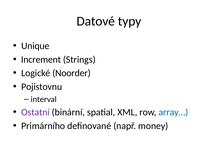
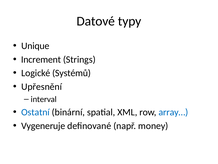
Noorder: Noorder -> Systémů
Pojistovnu: Pojistovnu -> Upřesnění
Ostatní colour: purple -> blue
Primárního: Primárního -> Vygeneruje
